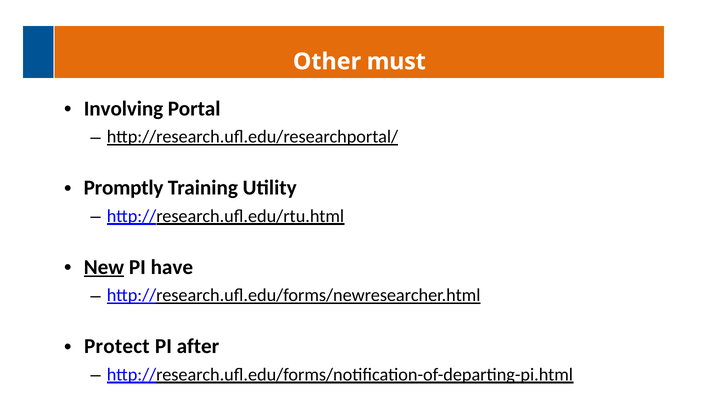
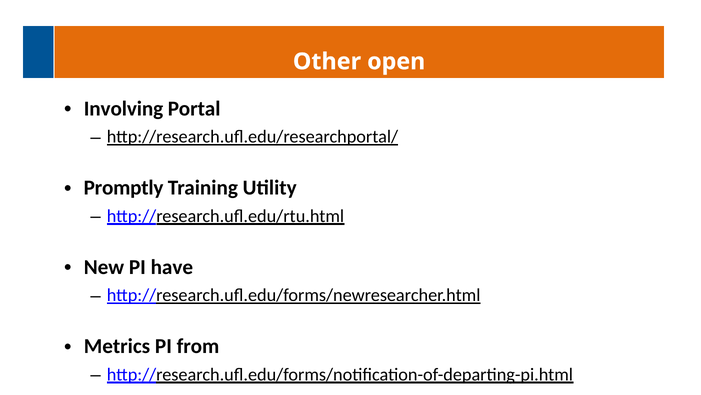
must: must -> open
New underline: present -> none
Protect: Protect -> Metrics
after: after -> from
